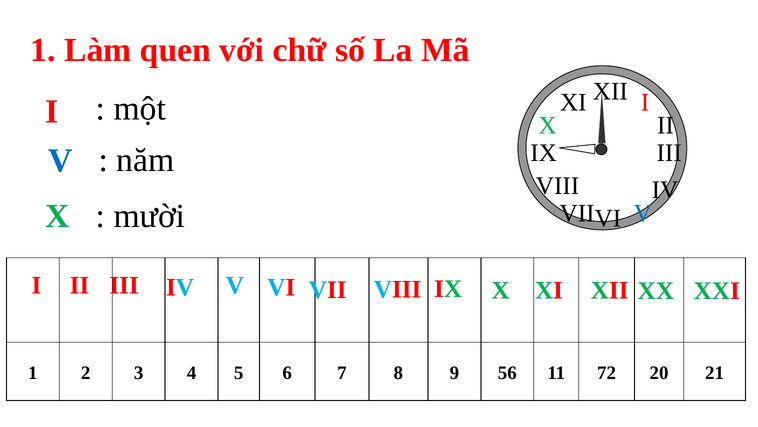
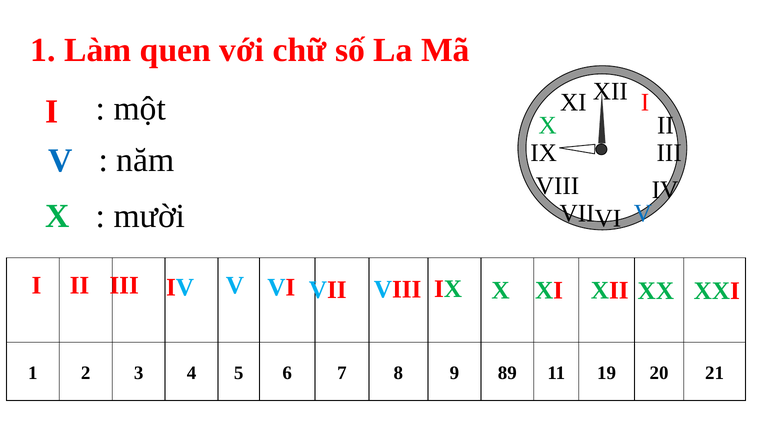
56: 56 -> 89
72: 72 -> 19
